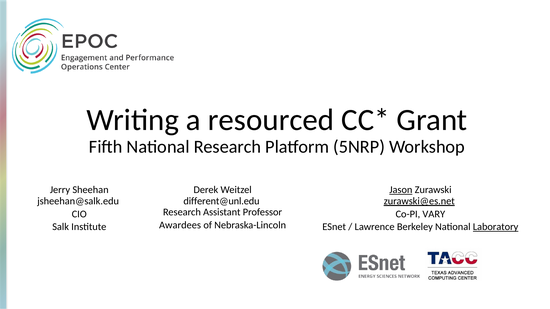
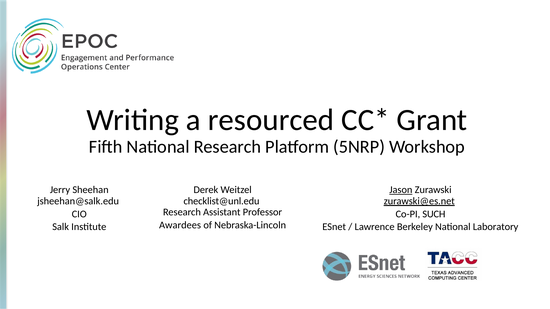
different@unl.edu: different@unl.edu -> checklist@unl.edu
VARY: VARY -> SUCH
Laboratory underline: present -> none
